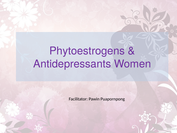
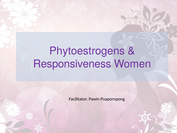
Antidepressants: Antidepressants -> Responsiveness
